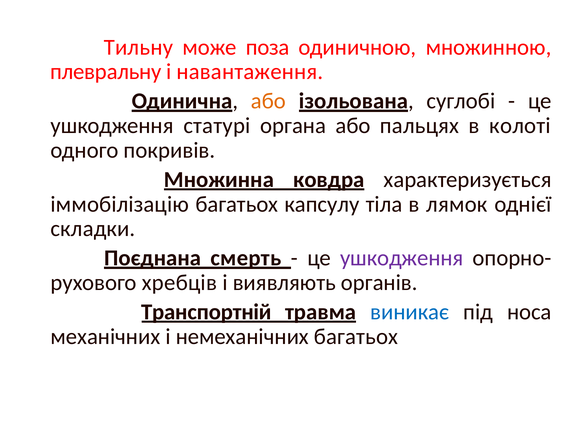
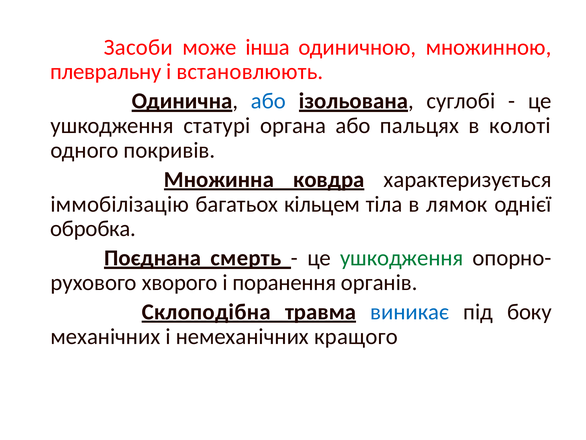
Тильну: Тильну -> Засоби
поза: поза -> інша
навантаження: навантаження -> встановлюють
або at (268, 101) colour: orange -> blue
капсулу: капсулу -> кільцем
складки: складки -> обробка
ушкодження at (402, 258) colour: purple -> green
хребців: хребців -> хворого
виявляють: виявляють -> поранення
Транспортній: Транспортній -> Склоподібна
носа: носа -> боку
немеханічних багатьох: багатьох -> кращого
